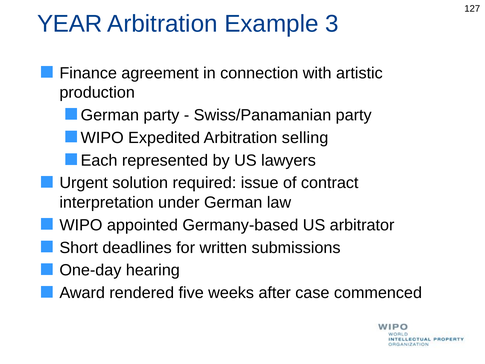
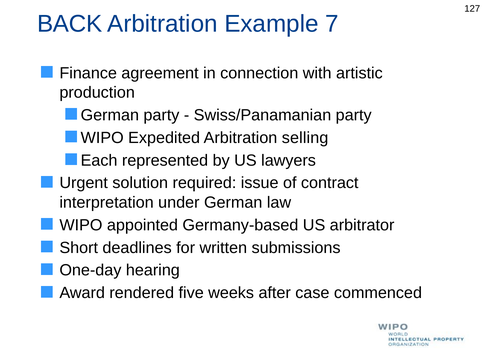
YEAR: YEAR -> BACK
3: 3 -> 7
